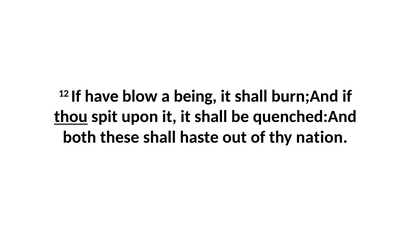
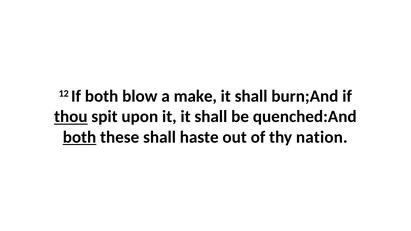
If have: have -> both
being: being -> make
both at (80, 137) underline: none -> present
